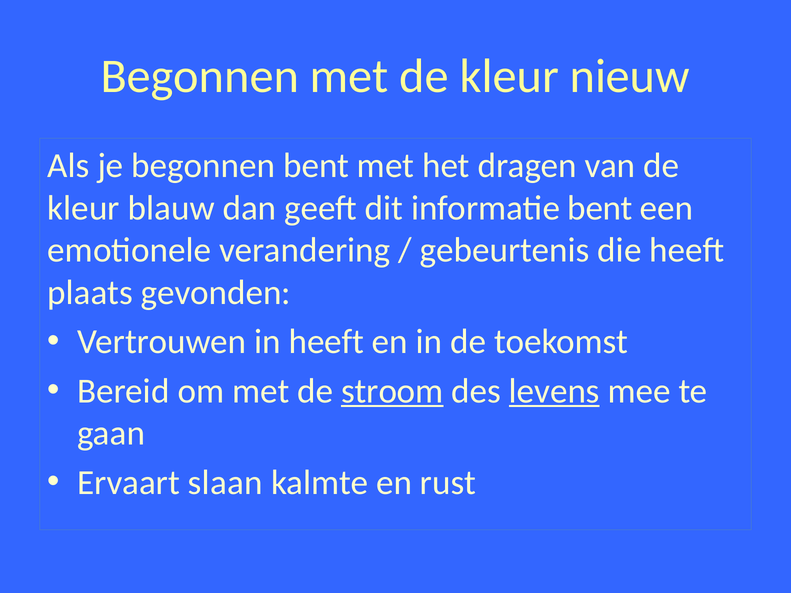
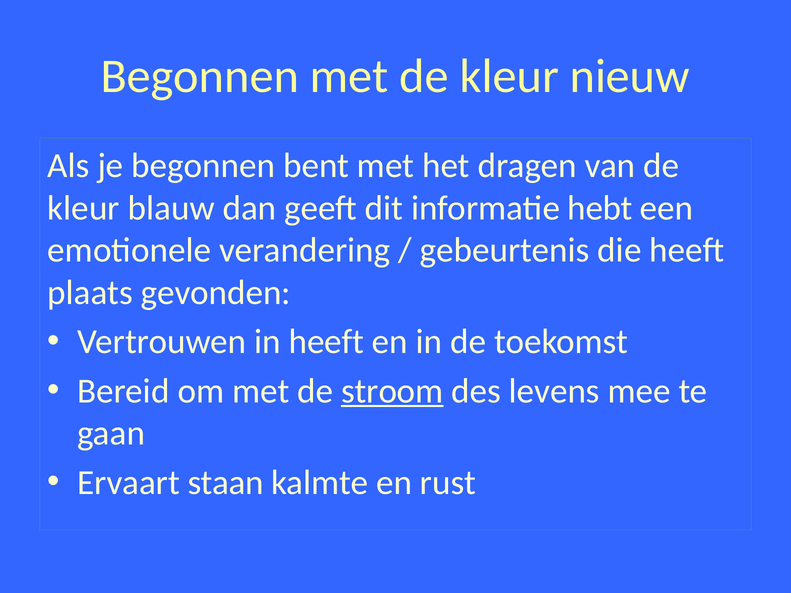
informatie bent: bent -> hebt
levens underline: present -> none
slaan: slaan -> staan
